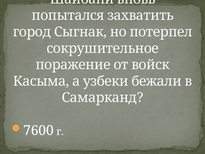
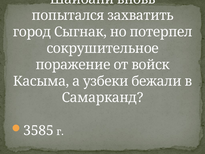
7600: 7600 -> 3585
